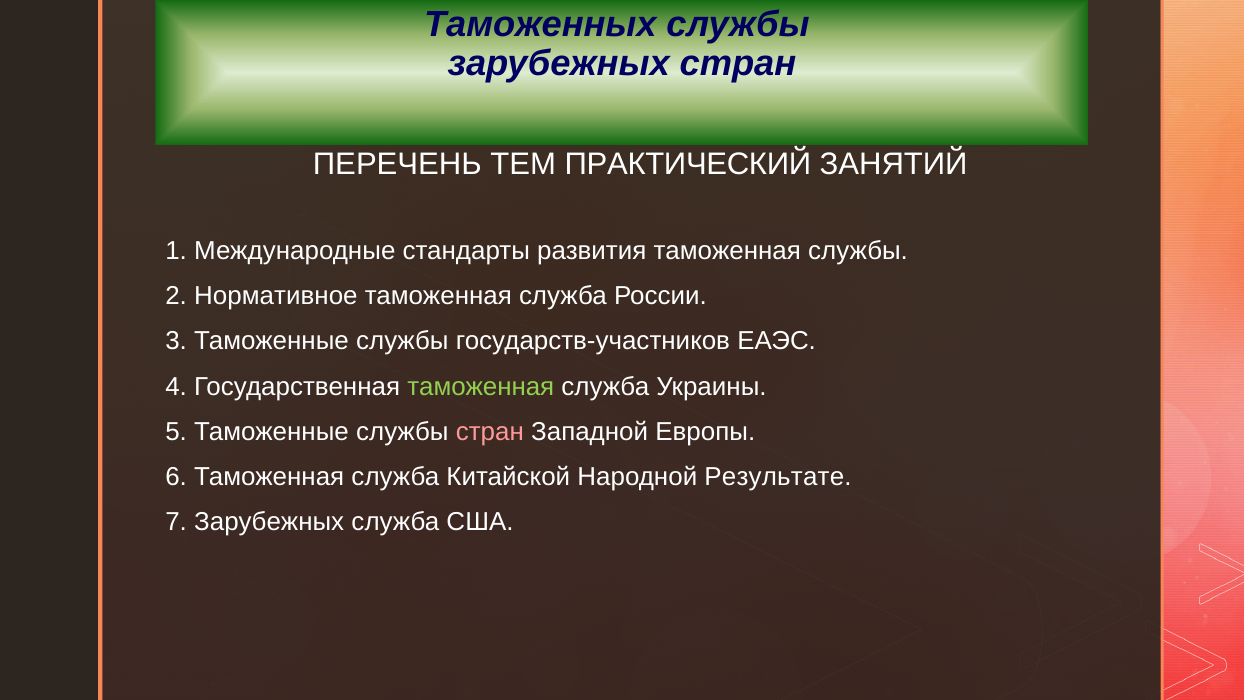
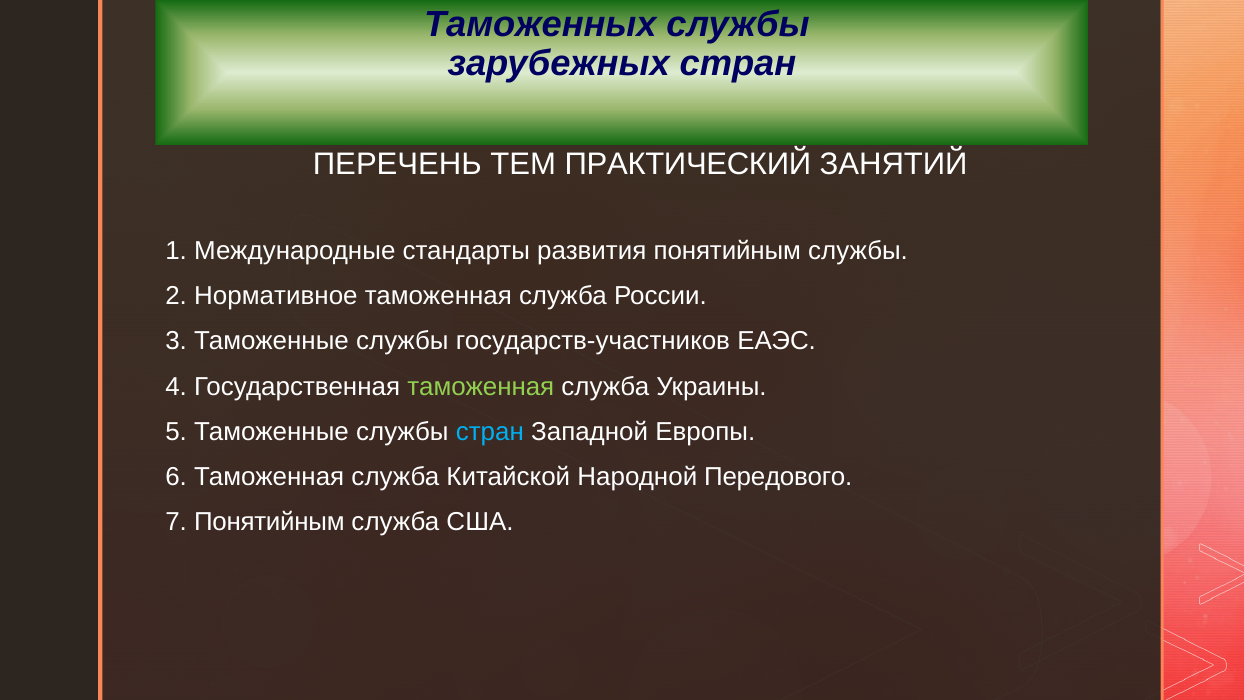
развития таможенная: таможенная -> понятийным
стран at (490, 431) colour: pink -> light blue
Результате: Результате -> Передового
7 Зарубежных: Зарубежных -> Понятийным
